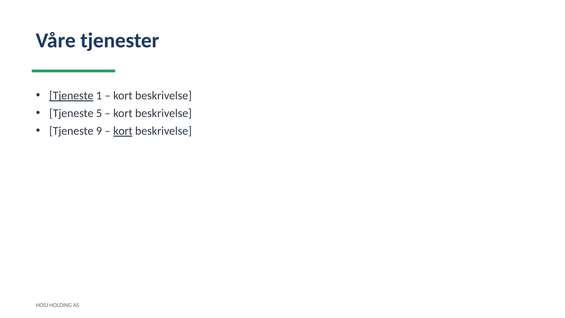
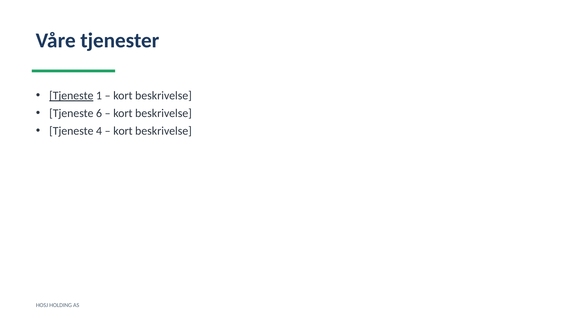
5: 5 -> 6
9: 9 -> 4
kort at (123, 131) underline: present -> none
